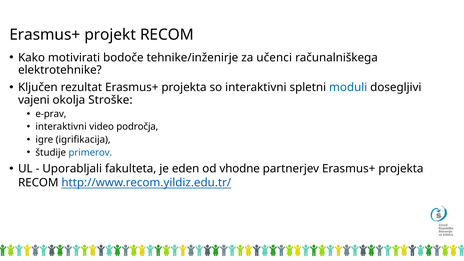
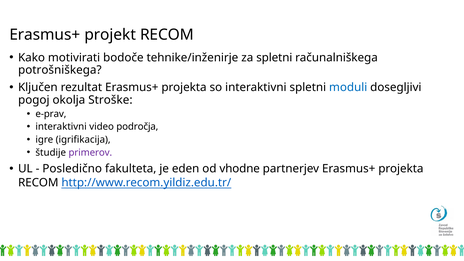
za učenci: učenci -> spletni
elektrotehnike: elektrotehnike -> potrošniškega
vajeni: vajeni -> pogoj
primerov colour: blue -> purple
Uporabljali: Uporabljali -> Posledično
